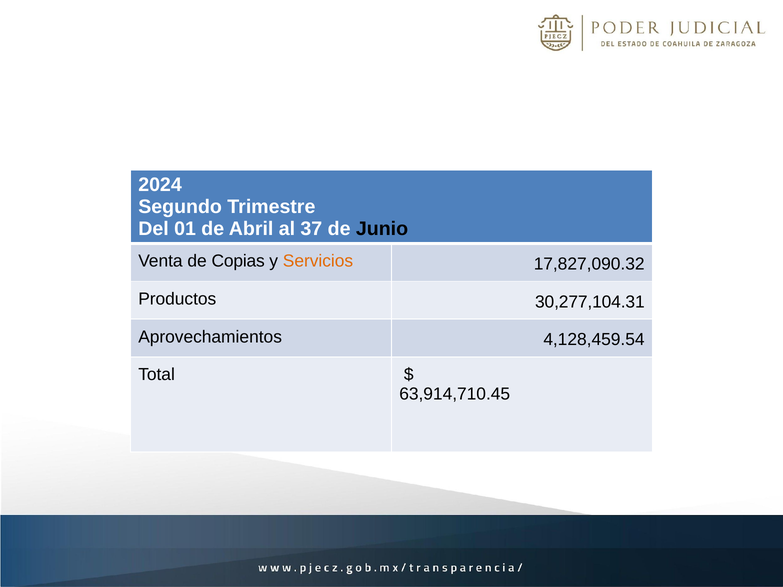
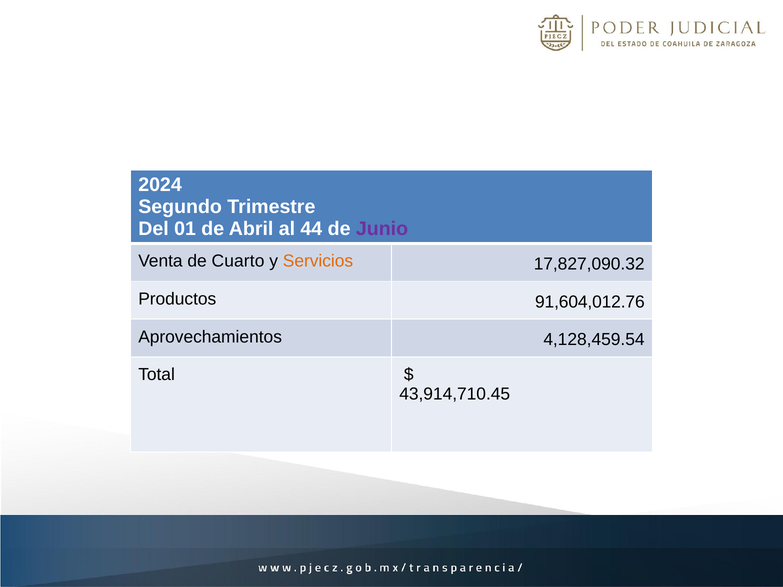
37: 37 -> 44
Junio colour: black -> purple
Copias: Copias -> Cuarto
30,277,104.31: 30,277,104.31 -> 91,604,012.76
63,914,710.45: 63,914,710.45 -> 43,914,710.45
